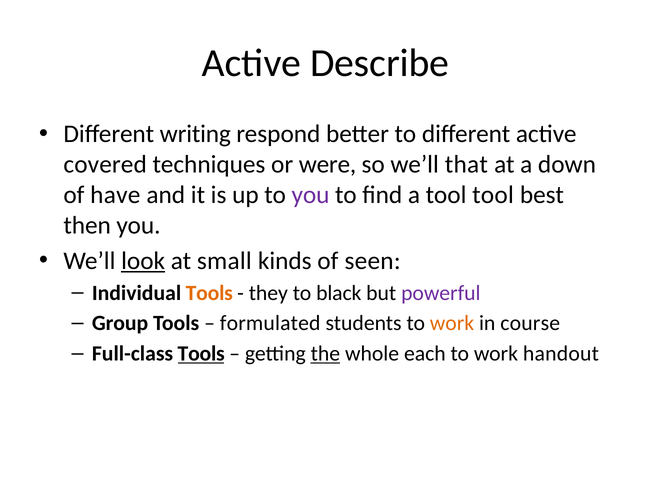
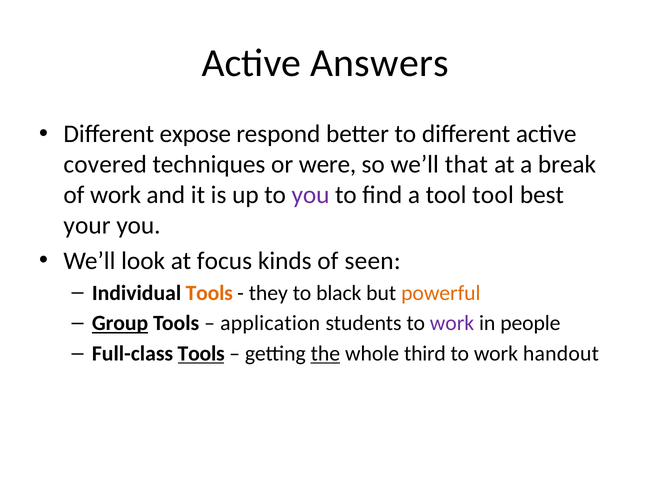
Describe: Describe -> Answers
writing: writing -> expose
down: down -> break
of have: have -> work
then: then -> your
look underline: present -> none
small: small -> focus
powerful colour: purple -> orange
Group underline: none -> present
formulated: formulated -> application
work at (452, 323) colour: orange -> purple
course: course -> people
each: each -> third
